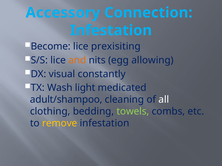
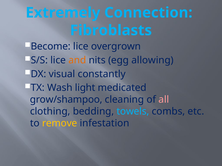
Accessory: Accessory -> Extremely
Infestation at (111, 30): Infestation -> Fibroblasts
prexisiting: prexisiting -> overgrown
adult/shampoo: adult/shampoo -> grow/shampoo
all colour: white -> pink
towels colour: light green -> light blue
